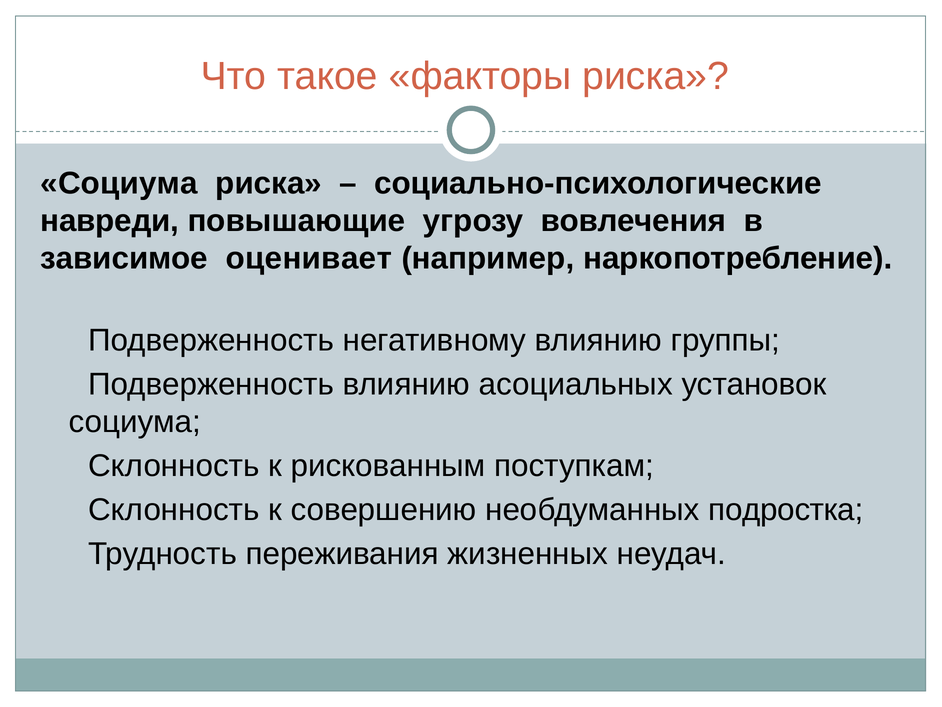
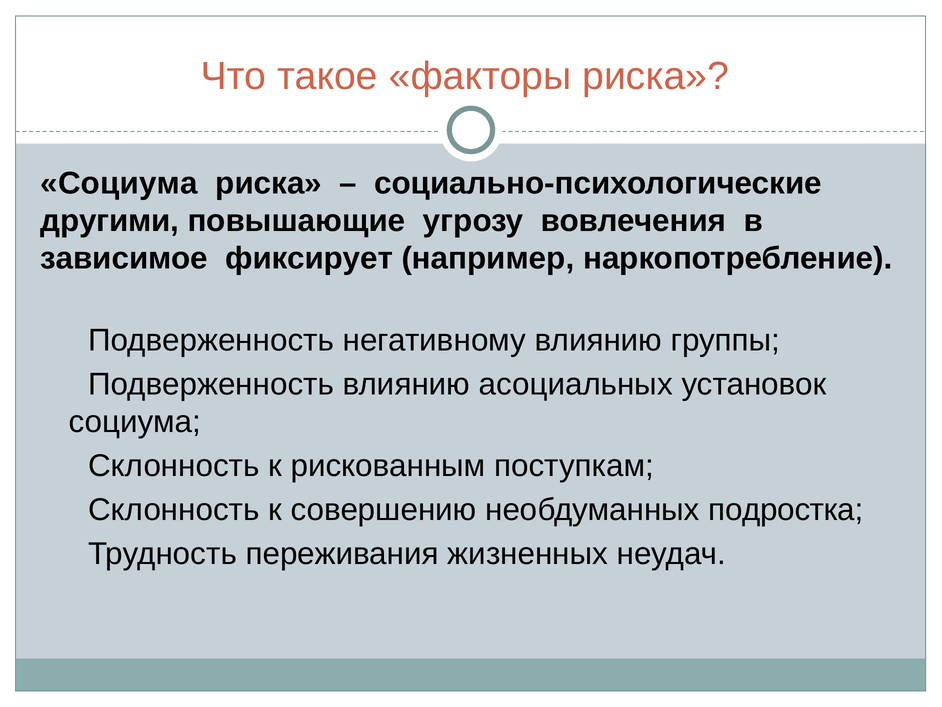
навреди: навреди -> другими
оценивает: оценивает -> фиксирует
